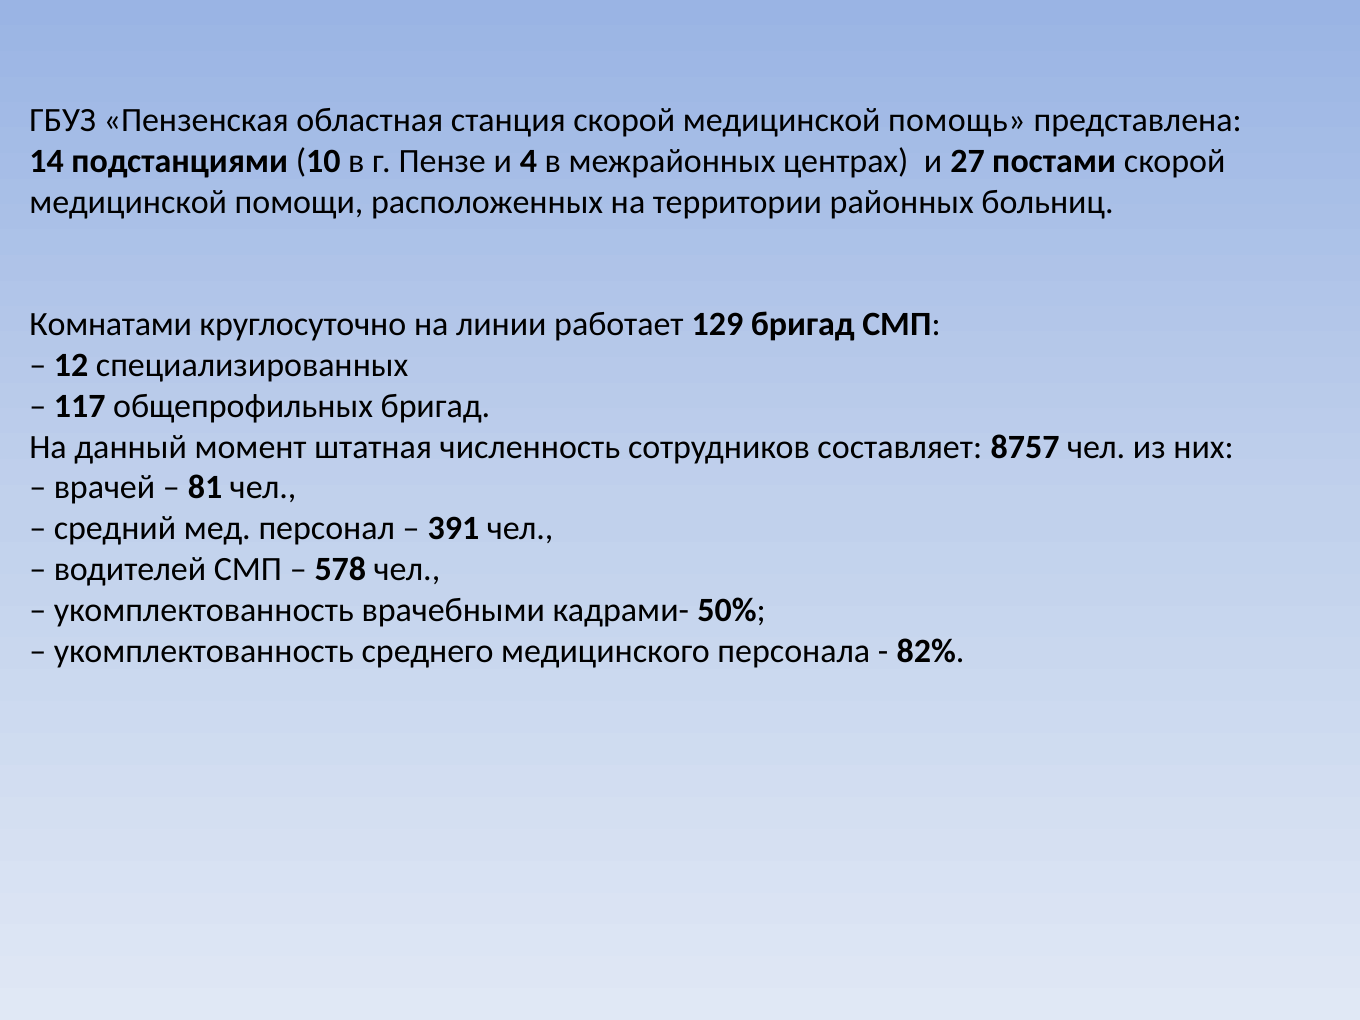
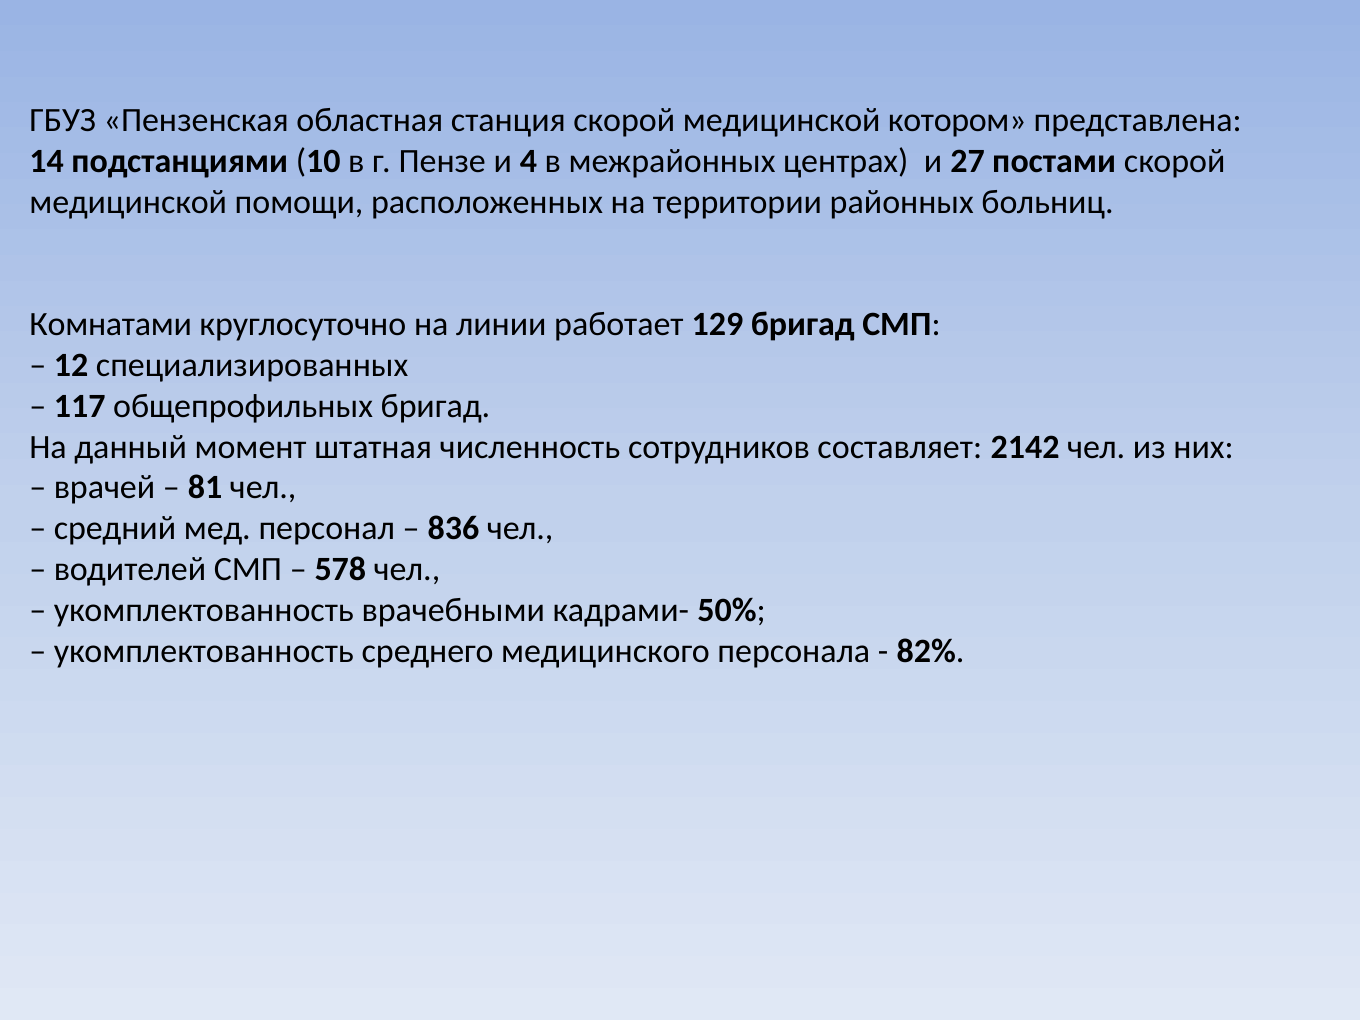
помощь: помощь -> котором
8757: 8757 -> 2142
391: 391 -> 836
